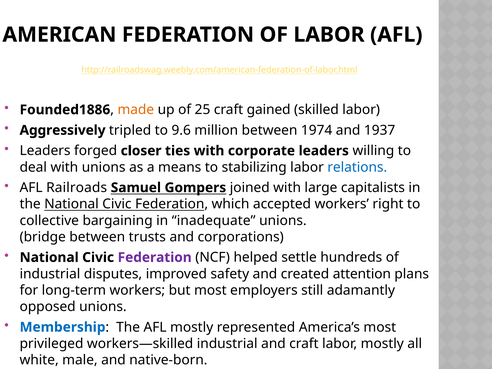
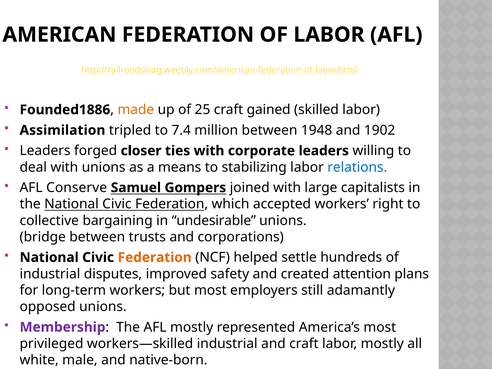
Aggressively: Aggressively -> Assimilation
9.6: 9.6 -> 7.4
1974: 1974 -> 1948
1937: 1937 -> 1902
Railroads: Railroads -> Conserve
inadequate: inadequate -> undesirable
Federation at (155, 257) colour: purple -> orange
Membership colour: blue -> purple
